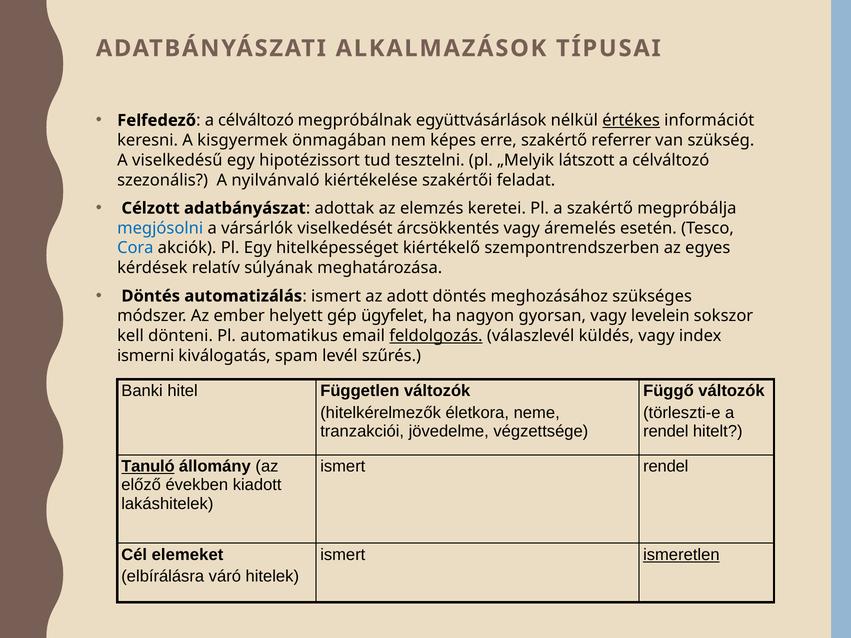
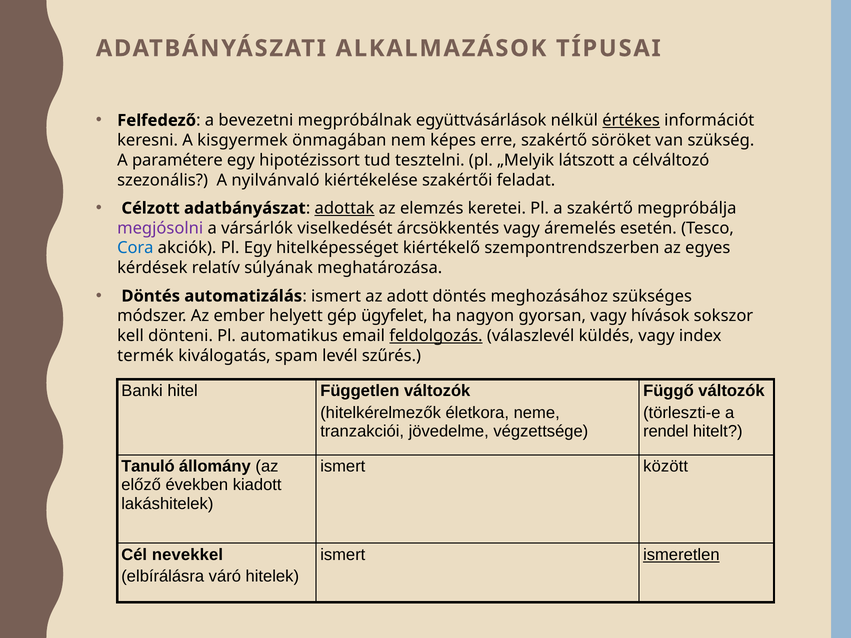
Felfedező a célváltozó: célváltozó -> bevezetni
referrer: referrer -> söröket
viselkedésű: viselkedésű -> paramétere
adottak underline: none -> present
megjósolni colour: blue -> purple
levelein: levelein -> hívások
ismerni: ismerni -> termék
Tanuló underline: present -> none
ismert rendel: rendel -> között
elemeket: elemeket -> nevekkel
